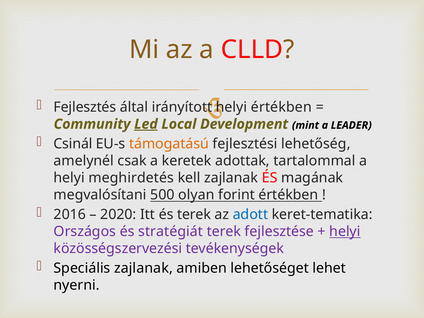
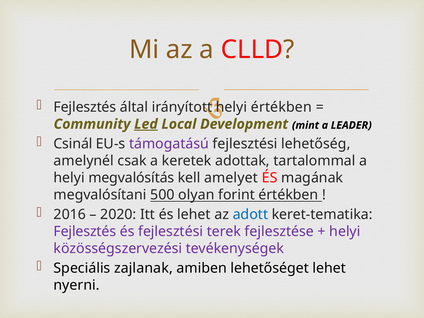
támogatású colour: orange -> purple
meghirdetés: meghirdetés -> megvalósítás
kell zajlanak: zajlanak -> amelyet
és terek: terek -> lehet
Országos at (85, 232): Országos -> Fejlesztés
és stratégiát: stratégiát -> fejlesztési
helyi at (345, 232) underline: present -> none
